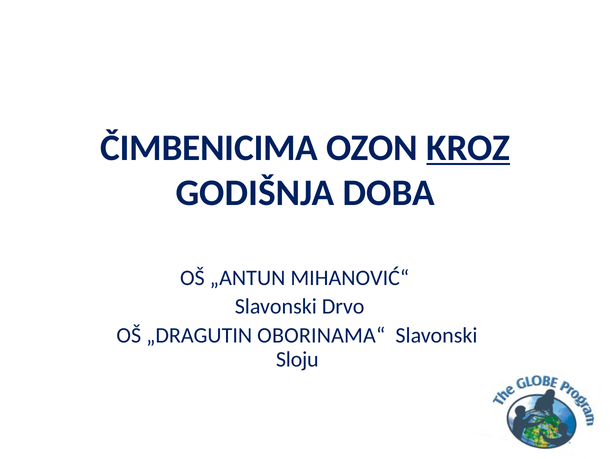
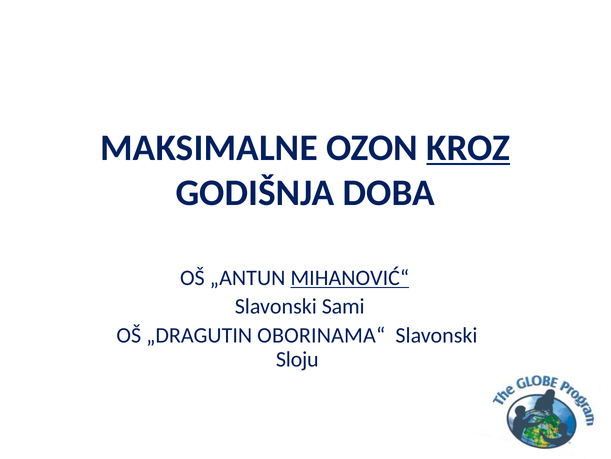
ČIMBENICIMA: ČIMBENICIMA -> MAKSIMALNE
MIHANOVIĆ“ underline: none -> present
Drvo: Drvo -> Sami
